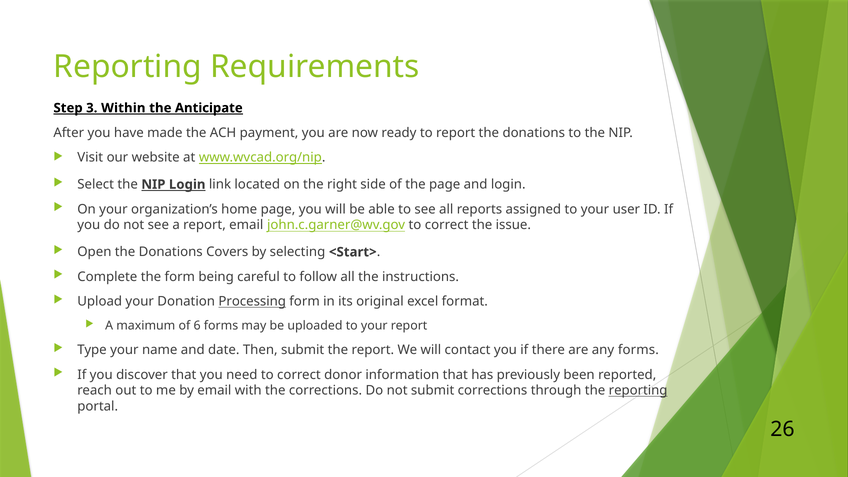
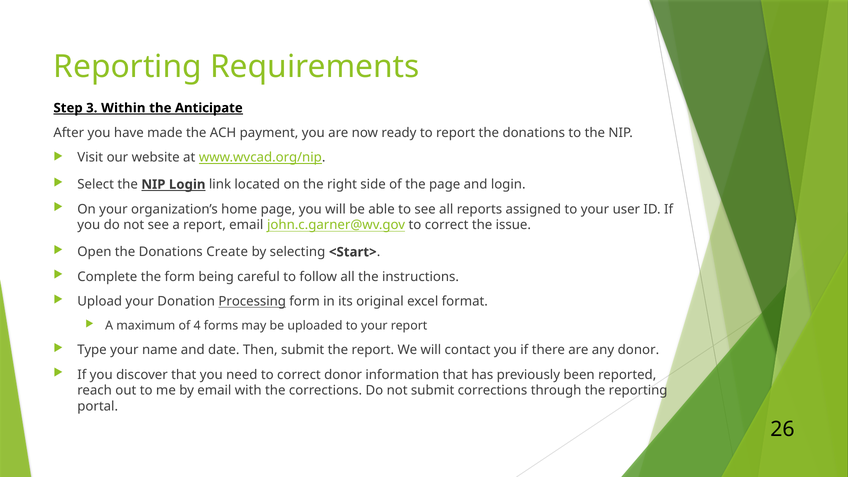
Covers: Covers -> Create
6: 6 -> 4
any forms: forms -> donor
reporting at (638, 391) underline: present -> none
